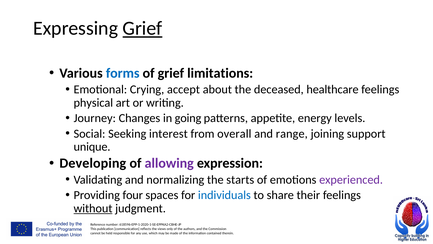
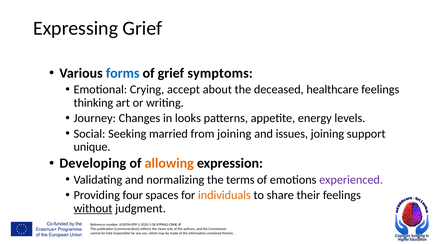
Grief at (142, 28) underline: present -> none
limitations: limitations -> symptoms
physical: physical -> thinking
going: going -> looks
interest: interest -> married
from overall: overall -> joining
range: range -> issues
allowing colour: purple -> orange
starts: starts -> terms
individuals colour: blue -> orange
